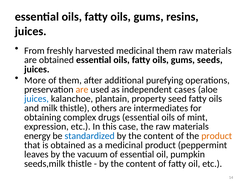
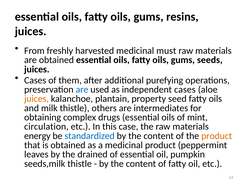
medicinal them: them -> must
More at (35, 80): More -> Cases
are at (82, 90) colour: orange -> blue
juices at (36, 99) colour: blue -> orange
expression: expression -> circulation
vacuum: vacuum -> drained
